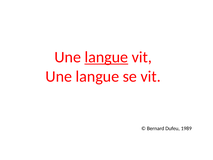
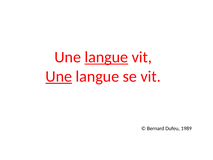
Une at (59, 76) underline: none -> present
